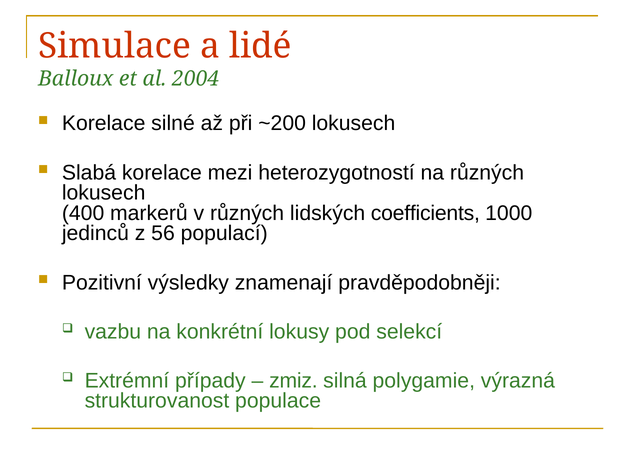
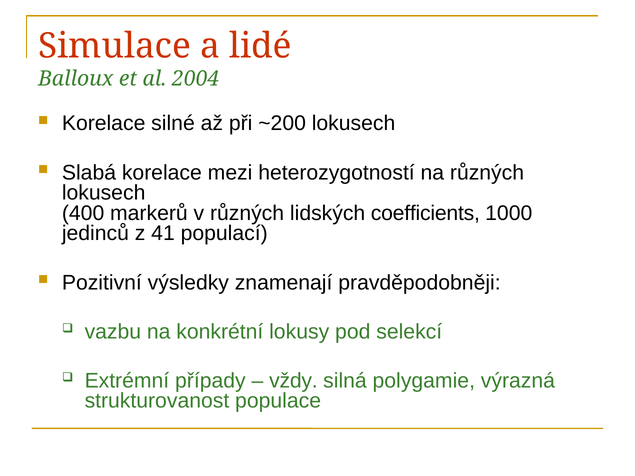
56: 56 -> 41
zmiz: zmiz -> vždy
